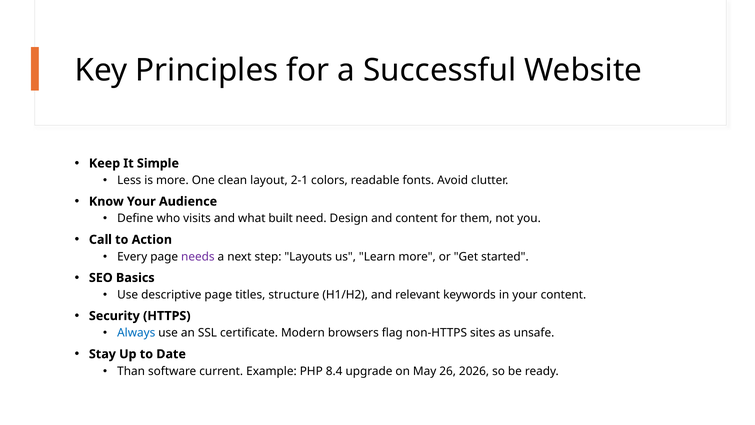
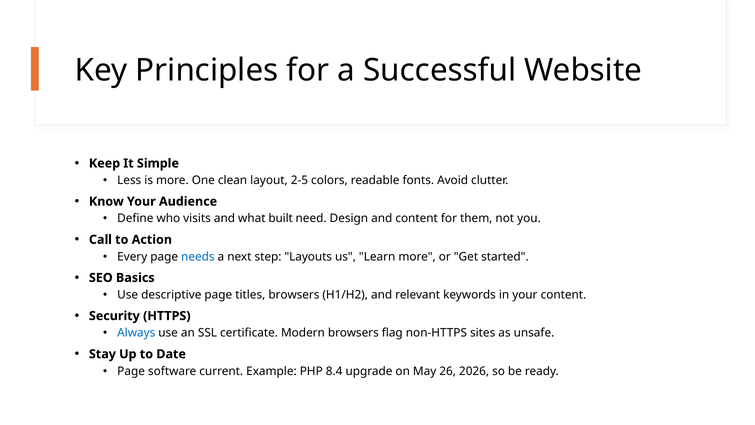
2-1: 2-1 -> 2-5
needs colour: purple -> blue
titles structure: structure -> browsers
Than at (131, 371): Than -> Page
